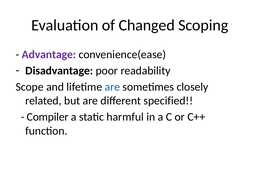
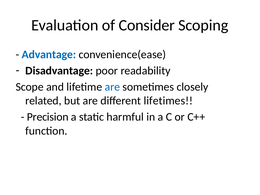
Changed: Changed -> Consider
Advantage colour: purple -> blue
specified: specified -> lifetimes
Compiler: Compiler -> Precision
